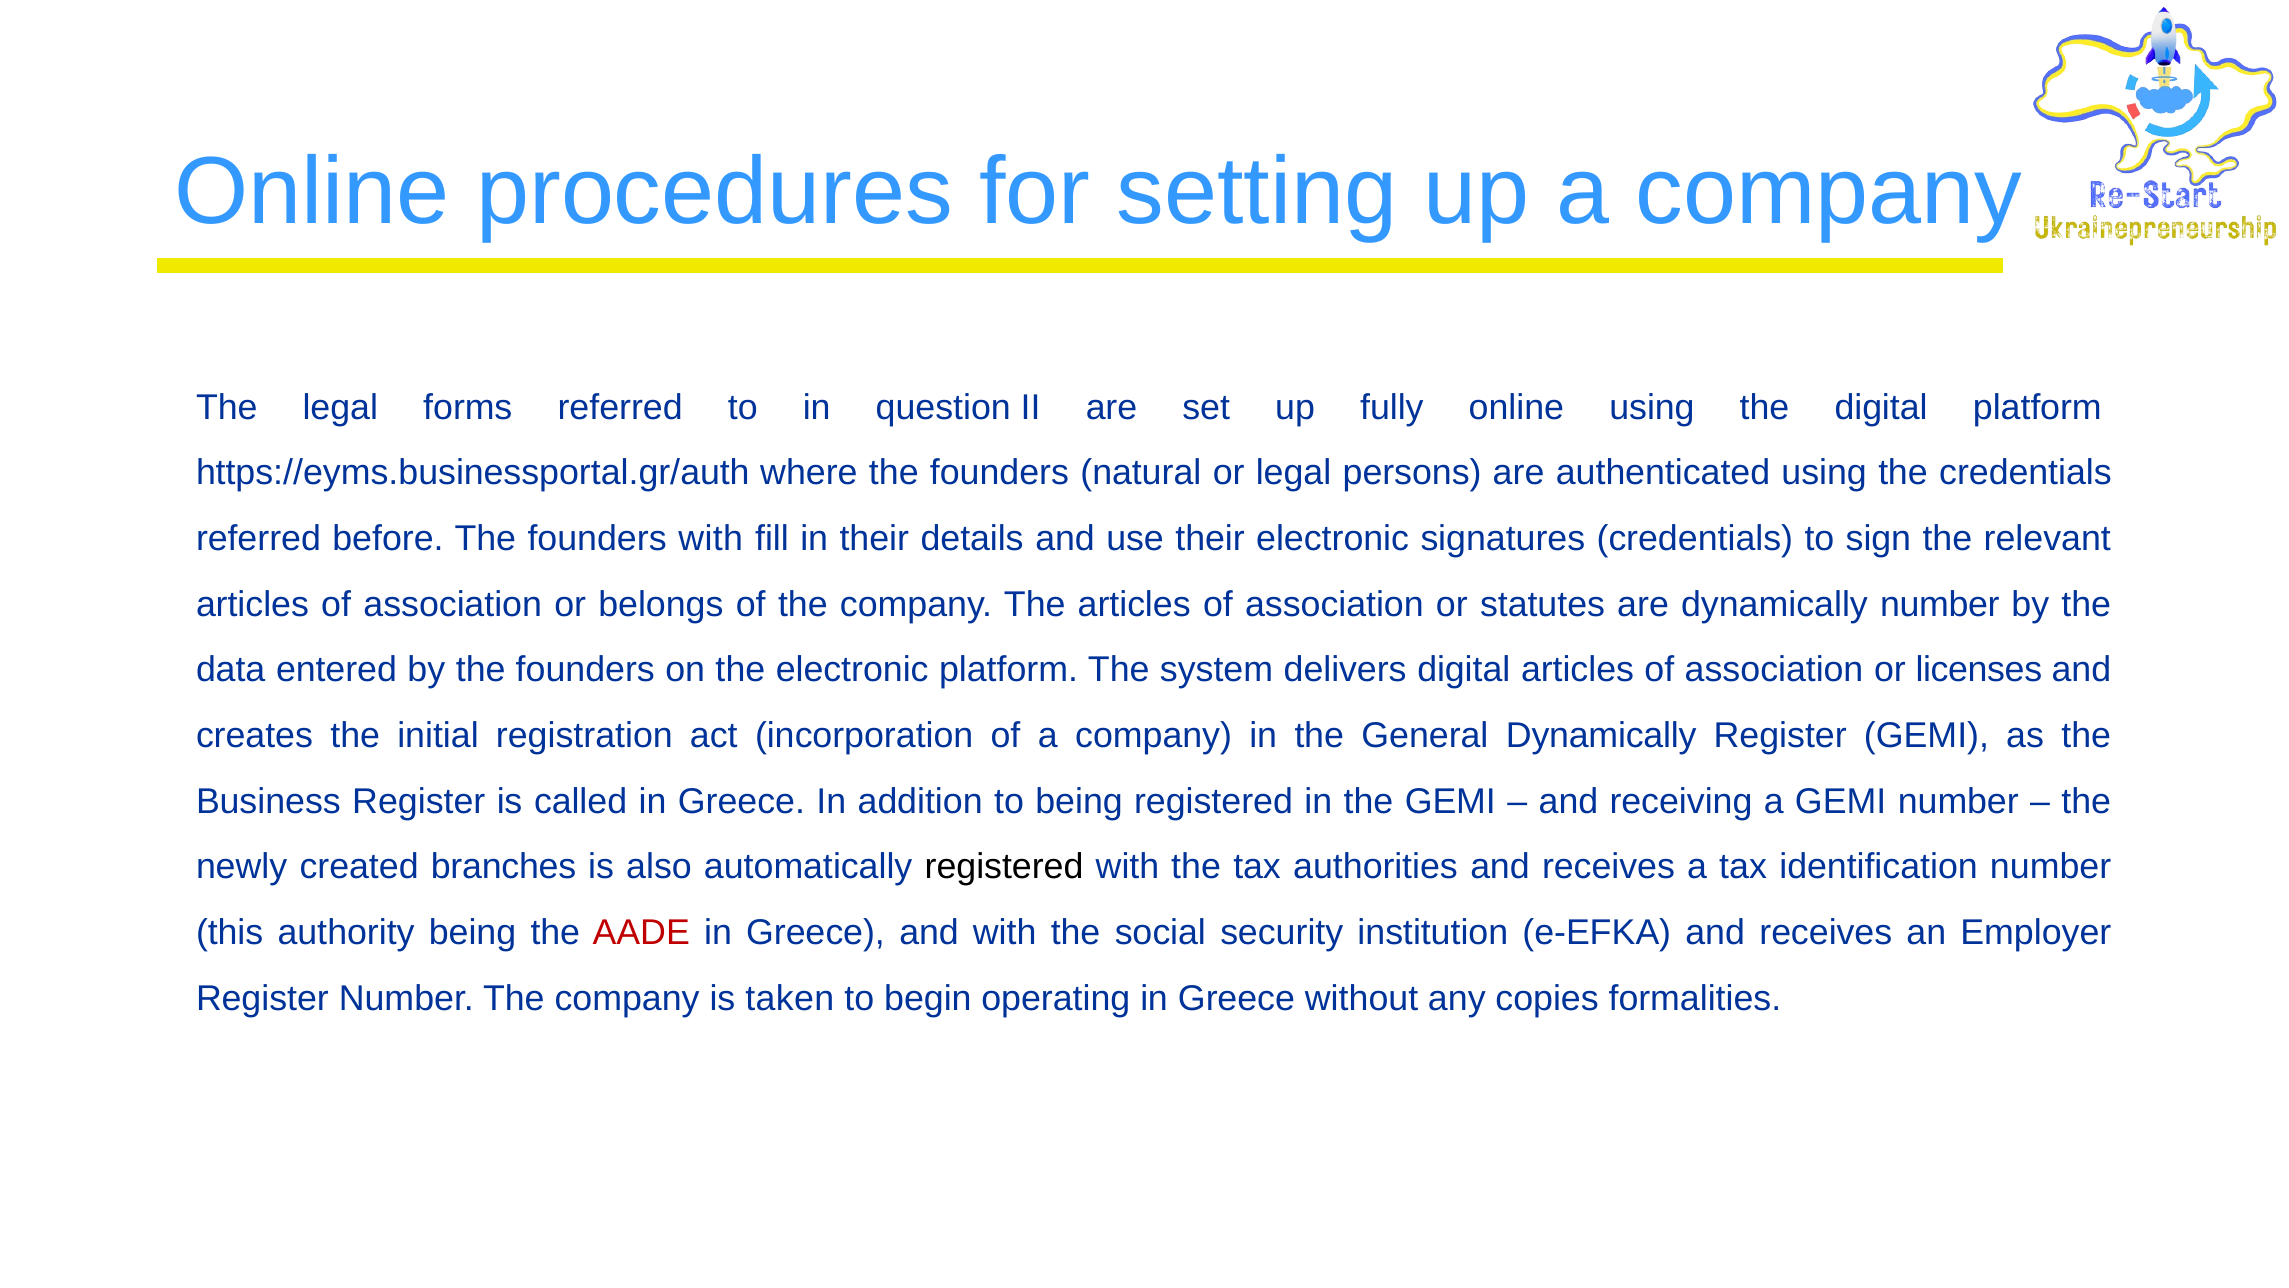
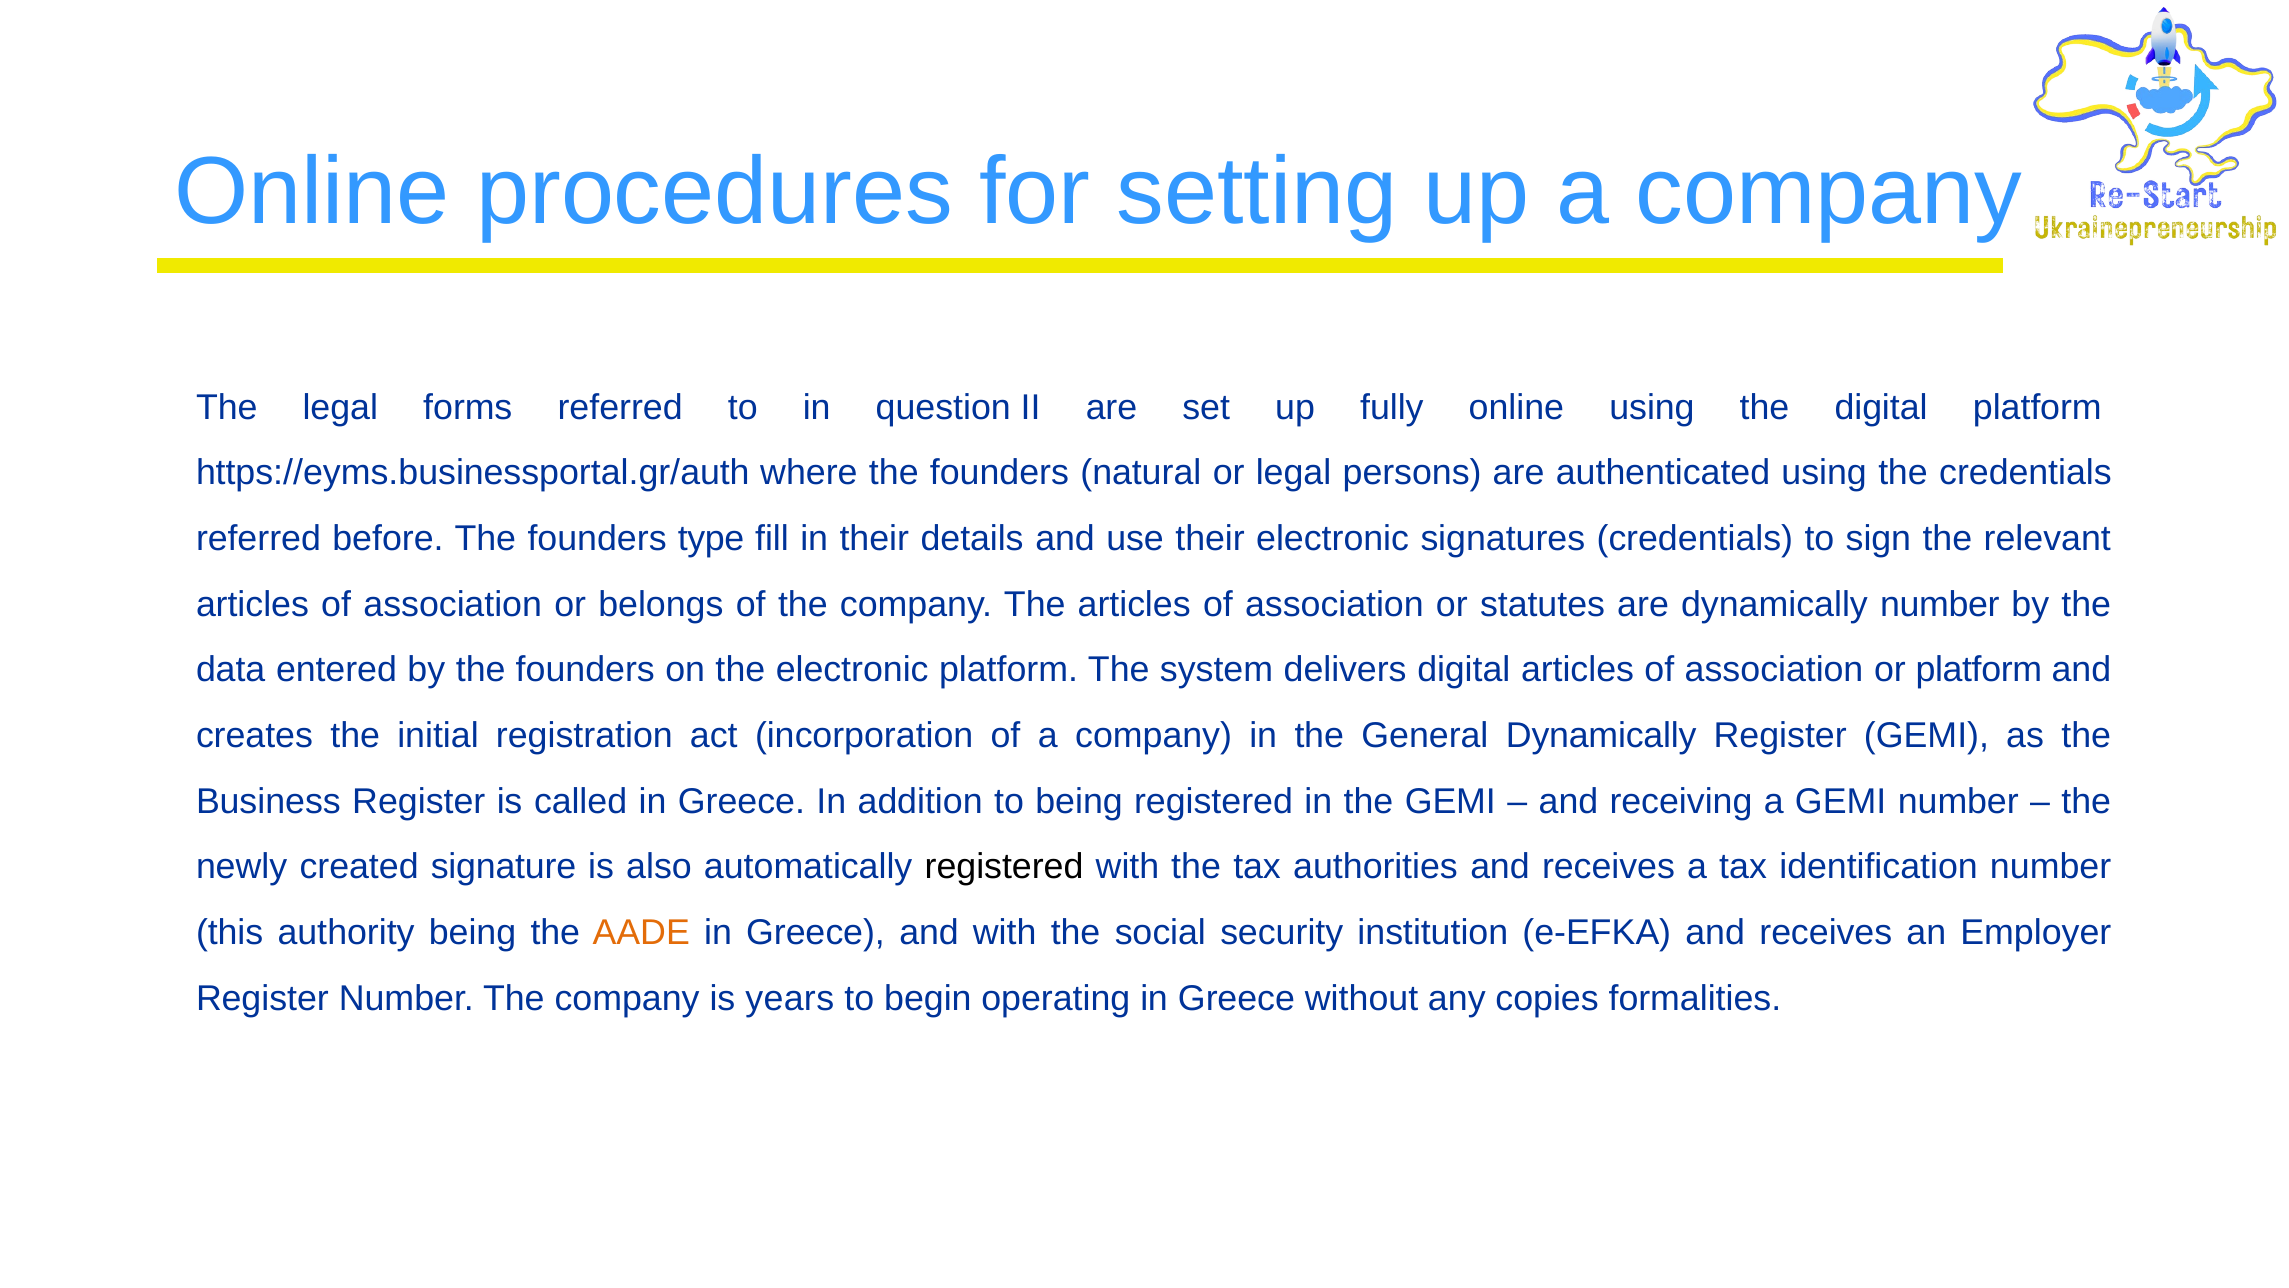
founders with: with -> type
or licenses: licenses -> platform
branches: branches -> signature
AADE colour: red -> orange
taken: taken -> years
